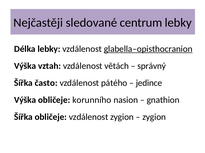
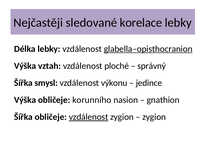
centrum: centrum -> korelace
větách: větách -> ploché
často: často -> smysl
pátého: pátého -> výkonu
vzdálenost at (89, 118) underline: none -> present
